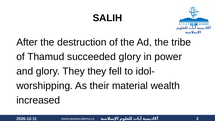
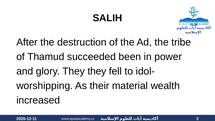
succeeded glory: glory -> been
